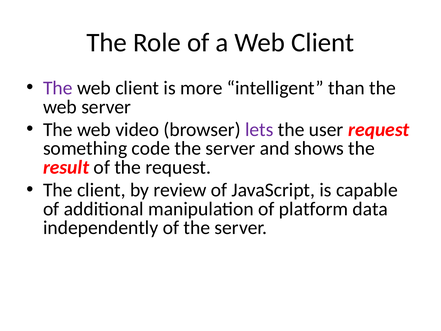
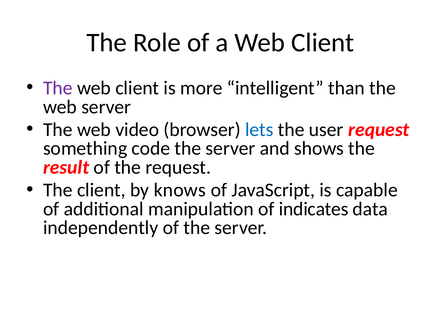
lets colour: purple -> blue
review: review -> knows
platform: platform -> indicates
